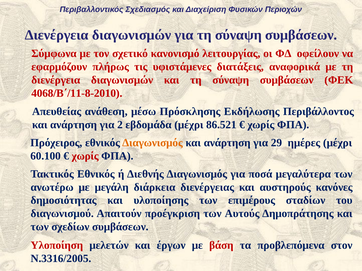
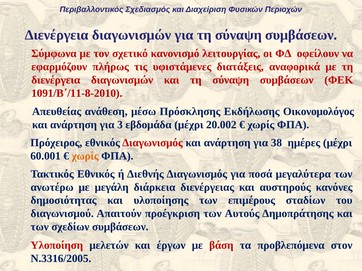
4068/Β΄/11-8-2010: 4068/Β΄/11-8-2010 -> 1091/Β΄/11-8-2010
Περιβάλλοντος: Περιβάλλοντος -> Οικονομολόγος
2: 2 -> 3
86.521: 86.521 -> 20.002
Διαγωνισμός at (152, 143) colour: orange -> red
29: 29 -> 38
60.100: 60.100 -> 60.001
χωρίς at (85, 156) colour: red -> orange
